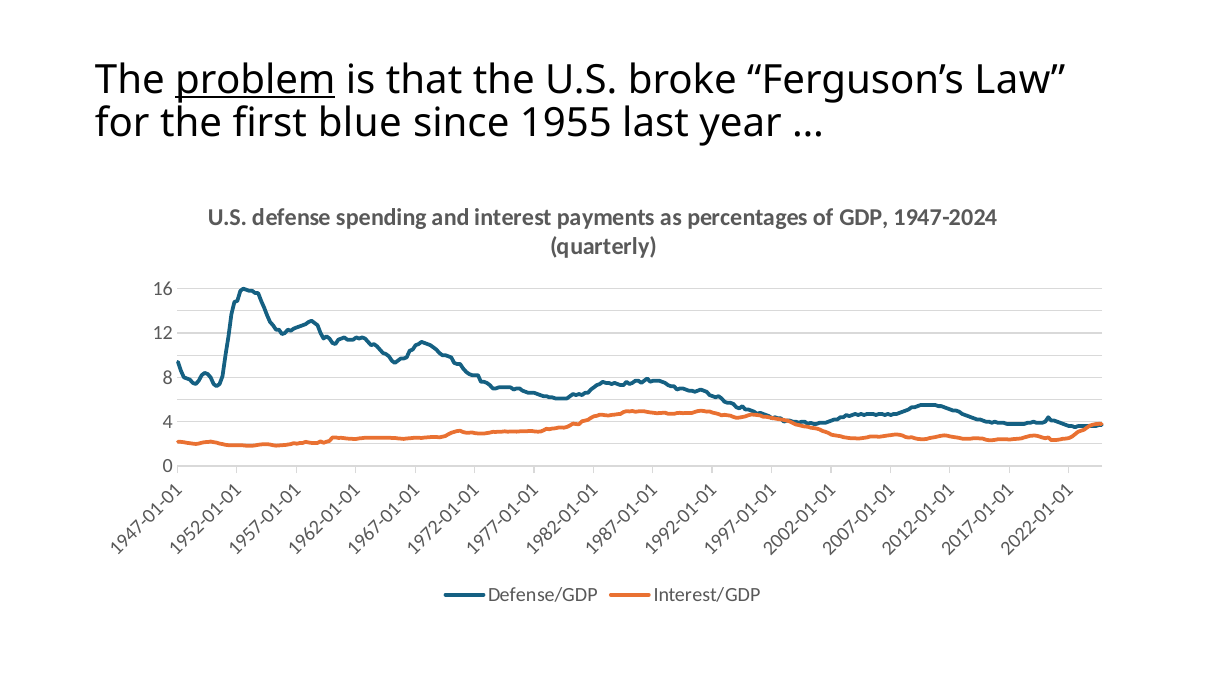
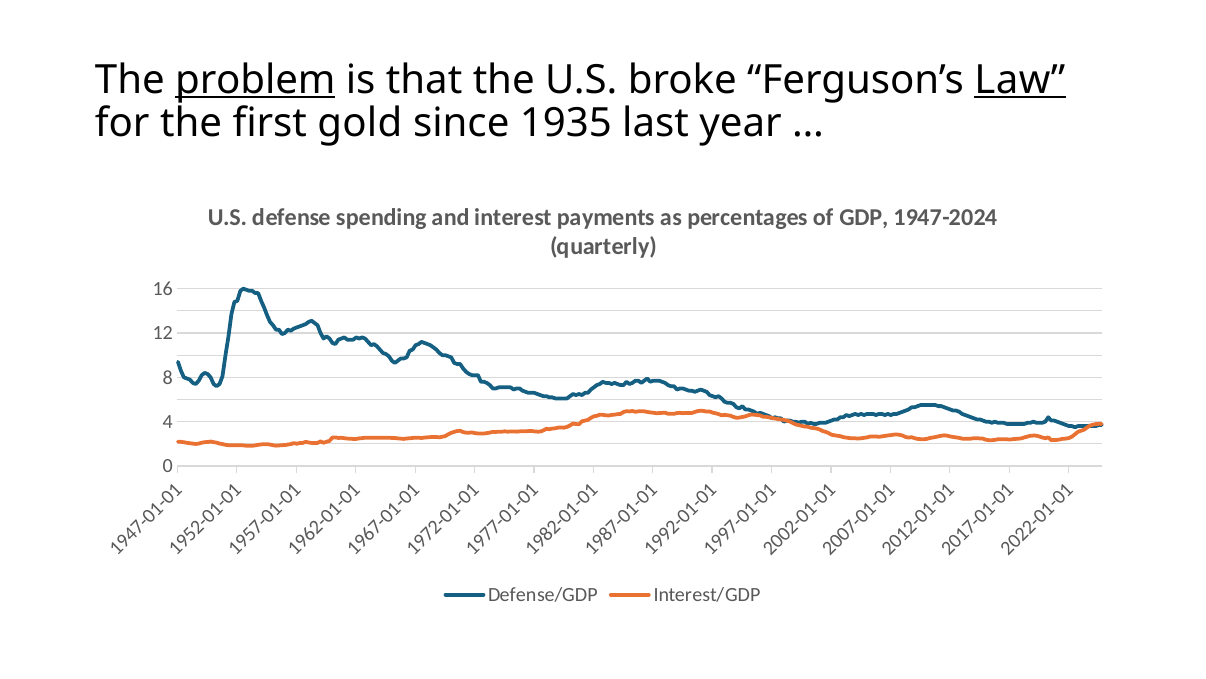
Law underline: none -> present
blue: blue -> gold
1955: 1955 -> 1935
